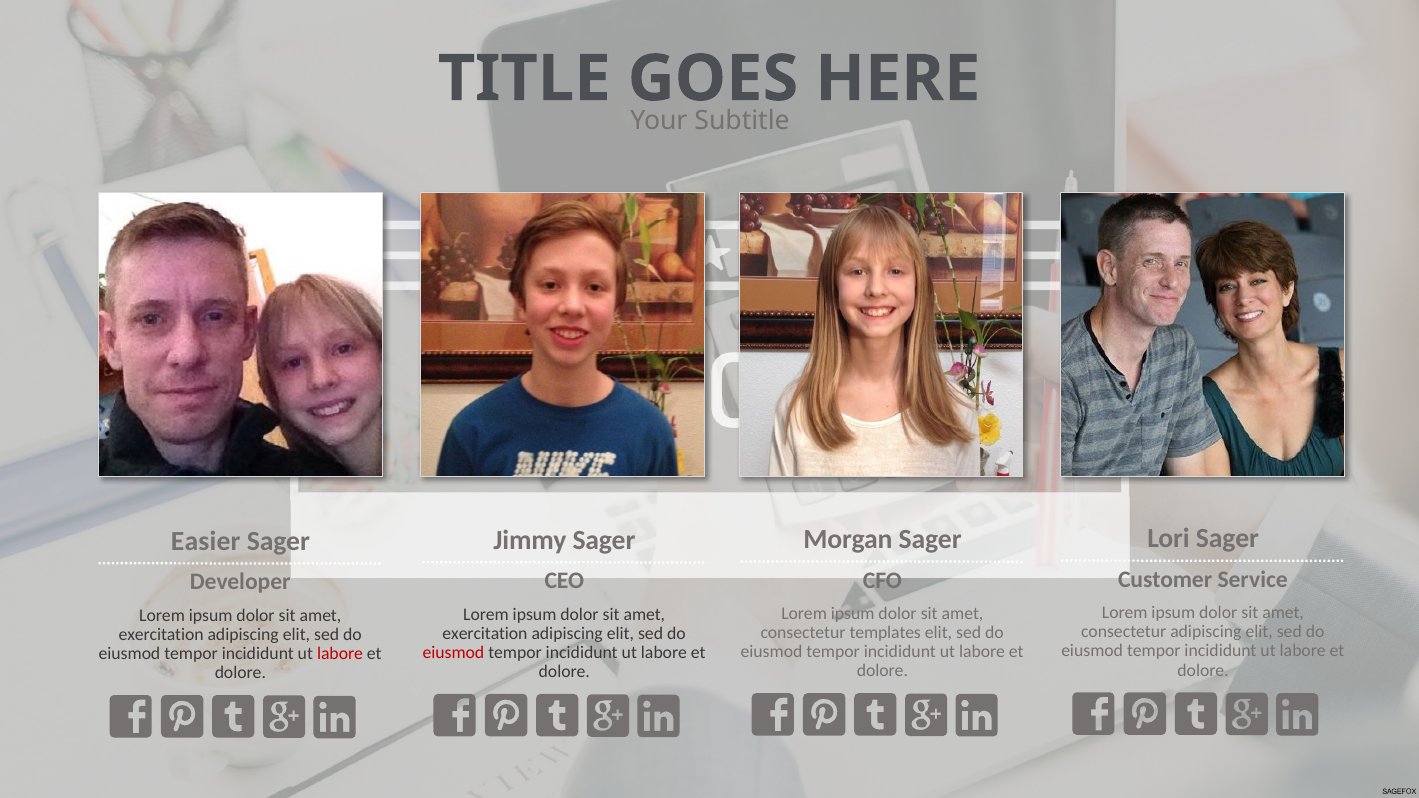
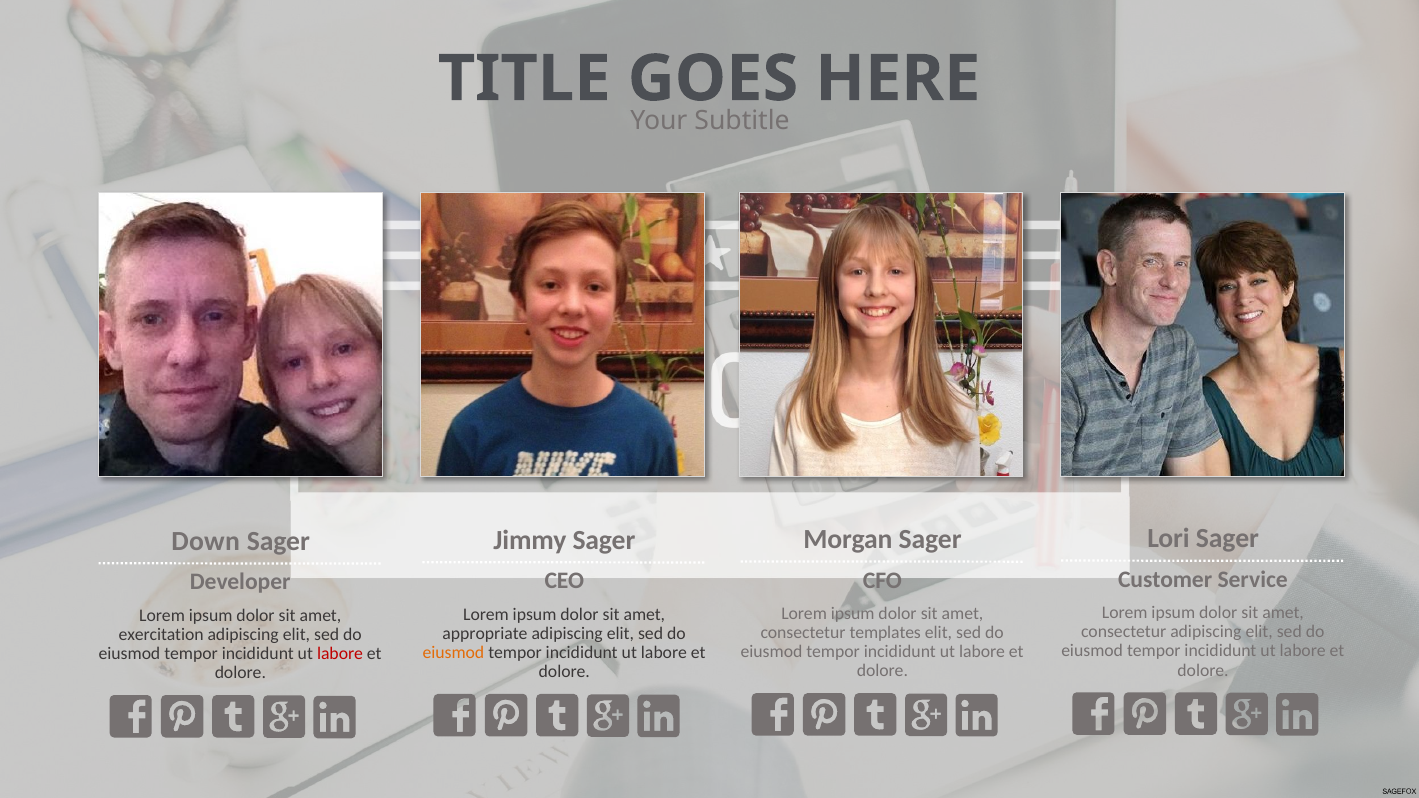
Easier: Easier -> Down
exercitation at (485, 634): exercitation -> appropriate
eiusmod at (453, 653) colour: red -> orange
